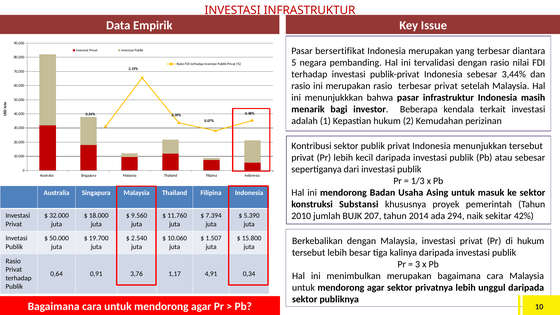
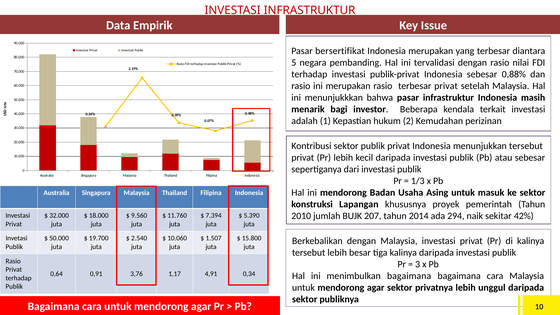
3,44%: 3,44% -> 0,88%
Substansi: Substansi -> Lapangan
di hukum: hukum -> kalinya
menimbulkan merupakan: merupakan -> bagaimana
